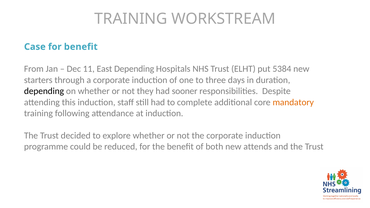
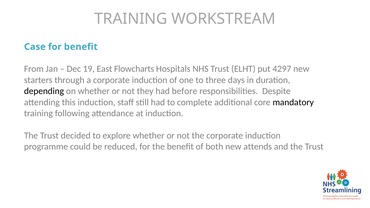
11: 11 -> 19
East Depending: Depending -> Flowcharts
5384: 5384 -> 4297
sooner: sooner -> before
mandatory colour: orange -> black
